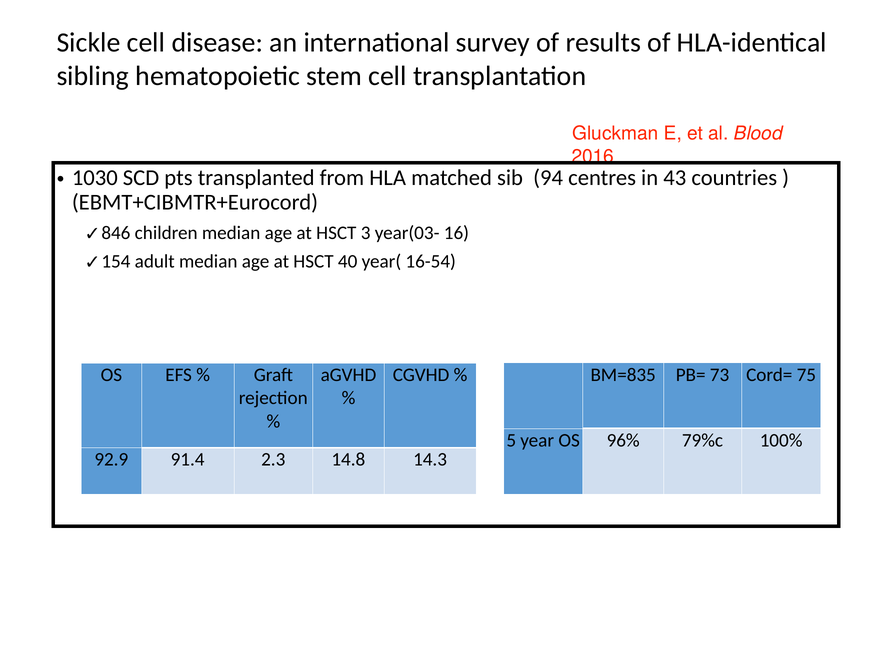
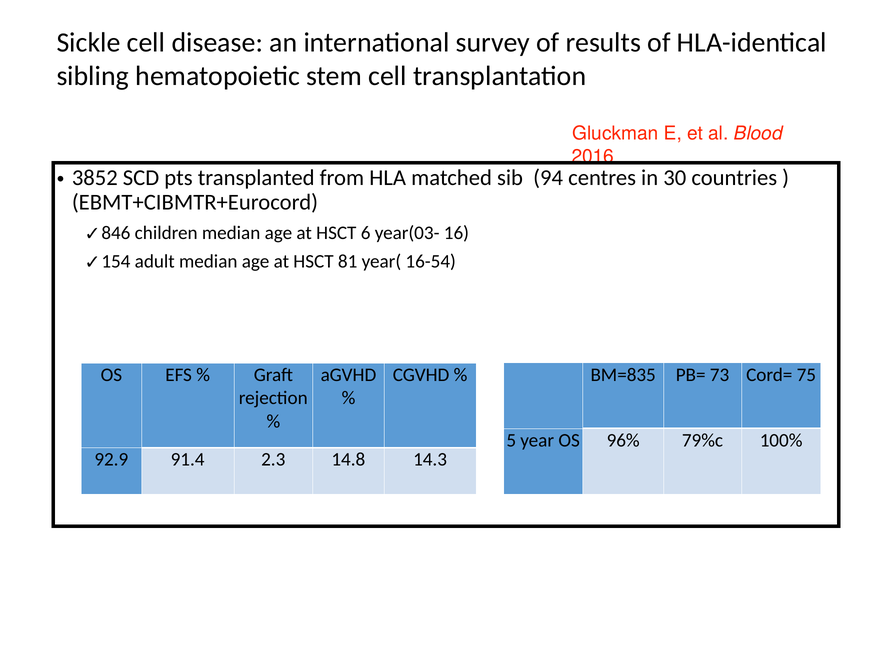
1030: 1030 -> 3852
43: 43 -> 30
3: 3 -> 6
40: 40 -> 81
